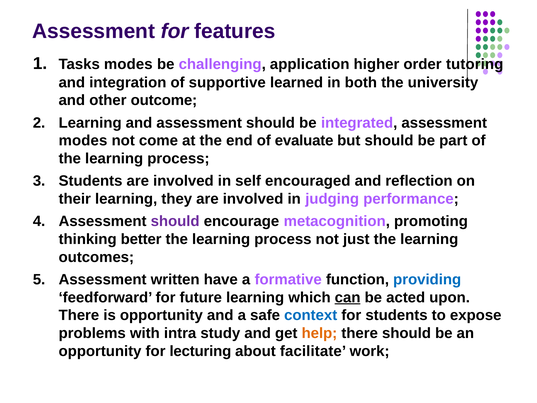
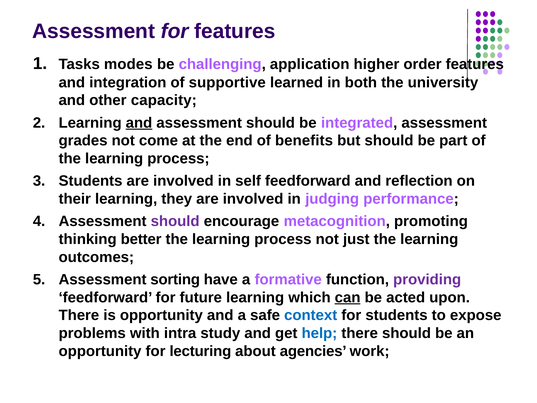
order tutoring: tutoring -> features
outcome: outcome -> capacity
and at (139, 123) underline: none -> present
modes at (83, 141): modes -> grades
evaluate: evaluate -> benefits
self encouraged: encouraged -> feedforward
written: written -> sorting
providing colour: blue -> purple
help colour: orange -> blue
facilitate: facilitate -> agencies
